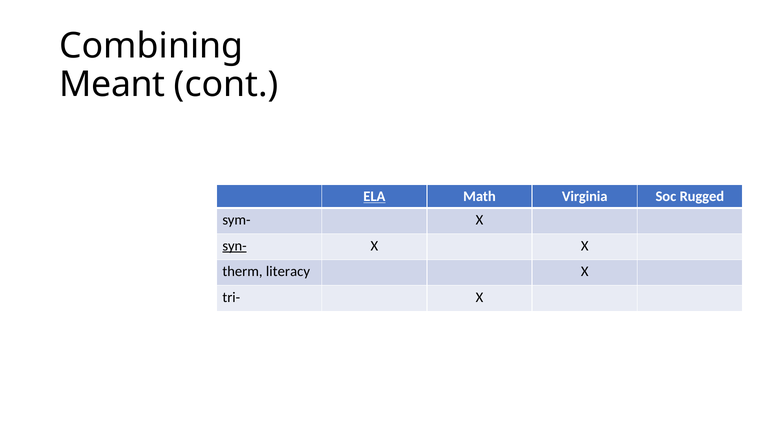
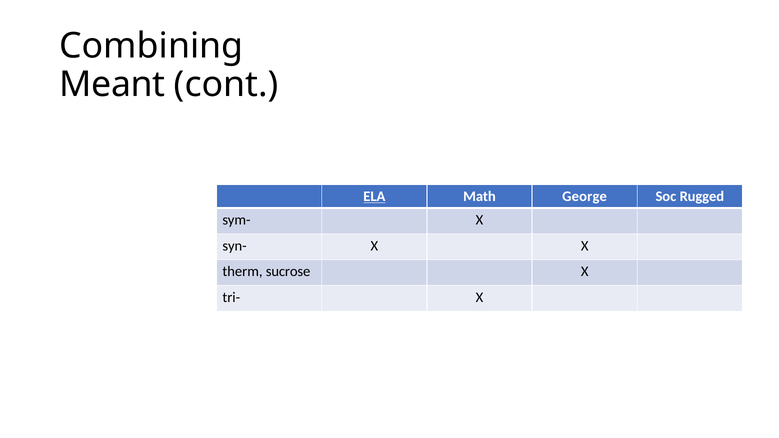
Virginia: Virginia -> George
syn- underline: present -> none
literacy: literacy -> sucrose
